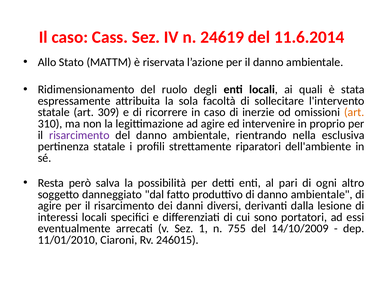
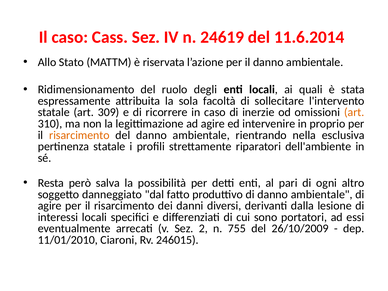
risarcimento at (79, 135) colour: purple -> orange
1: 1 -> 2
14/10/2009: 14/10/2009 -> 26/10/2009
